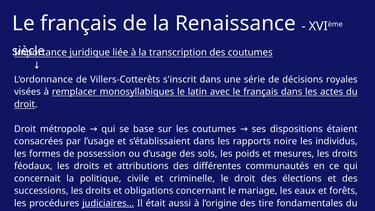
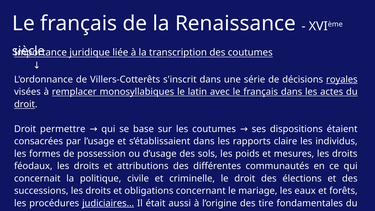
royales underline: none -> present
métropole: métropole -> permettre
noire: noire -> claire
